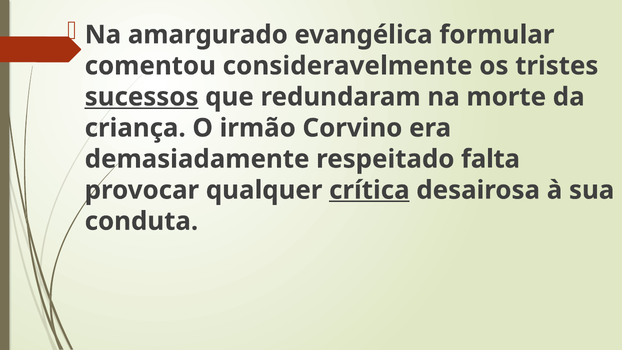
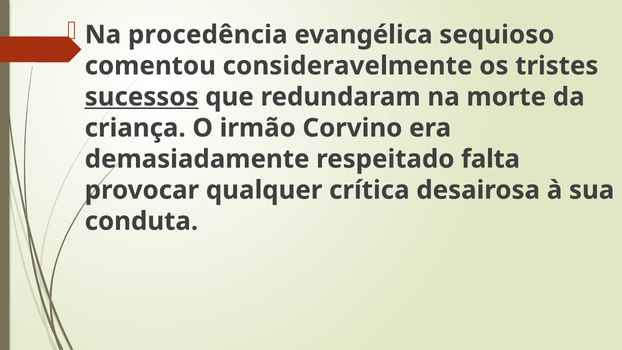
amargurado: amargurado -> procedência
formular: formular -> sequioso
crítica underline: present -> none
